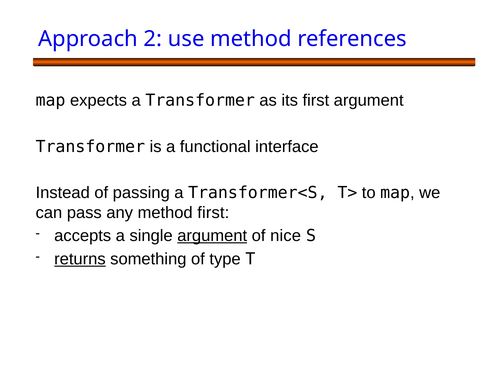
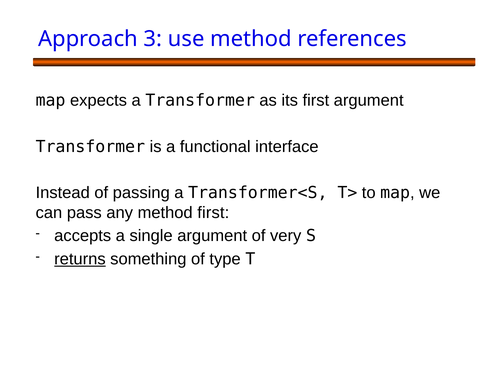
2: 2 -> 3
argument at (212, 236) underline: present -> none
nice: nice -> very
